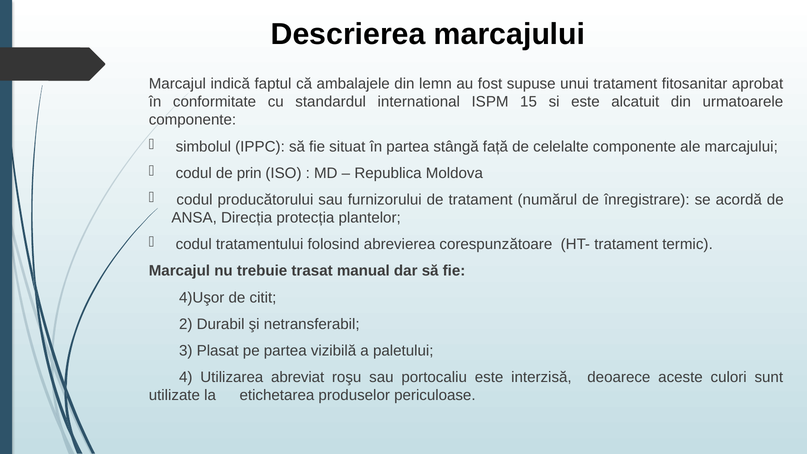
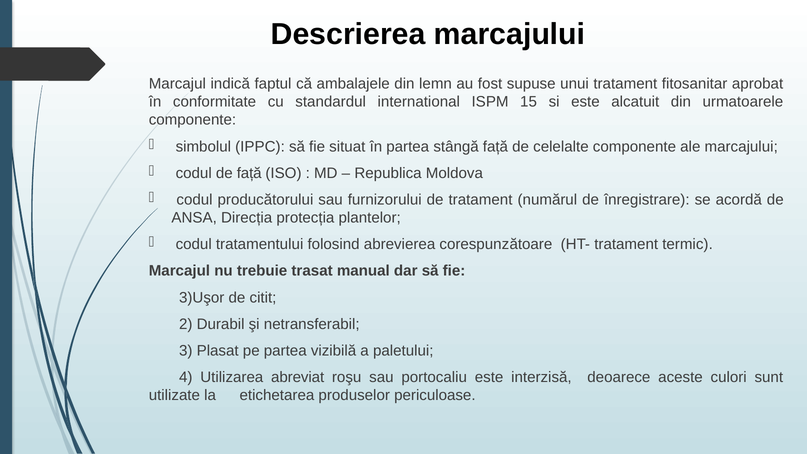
de prin: prin -> față
4)Uşor: 4)Uşor -> 3)Uşor
